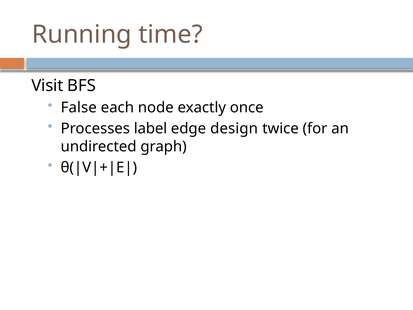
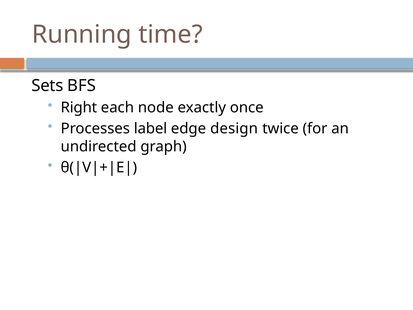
Visit: Visit -> Sets
False: False -> Right
